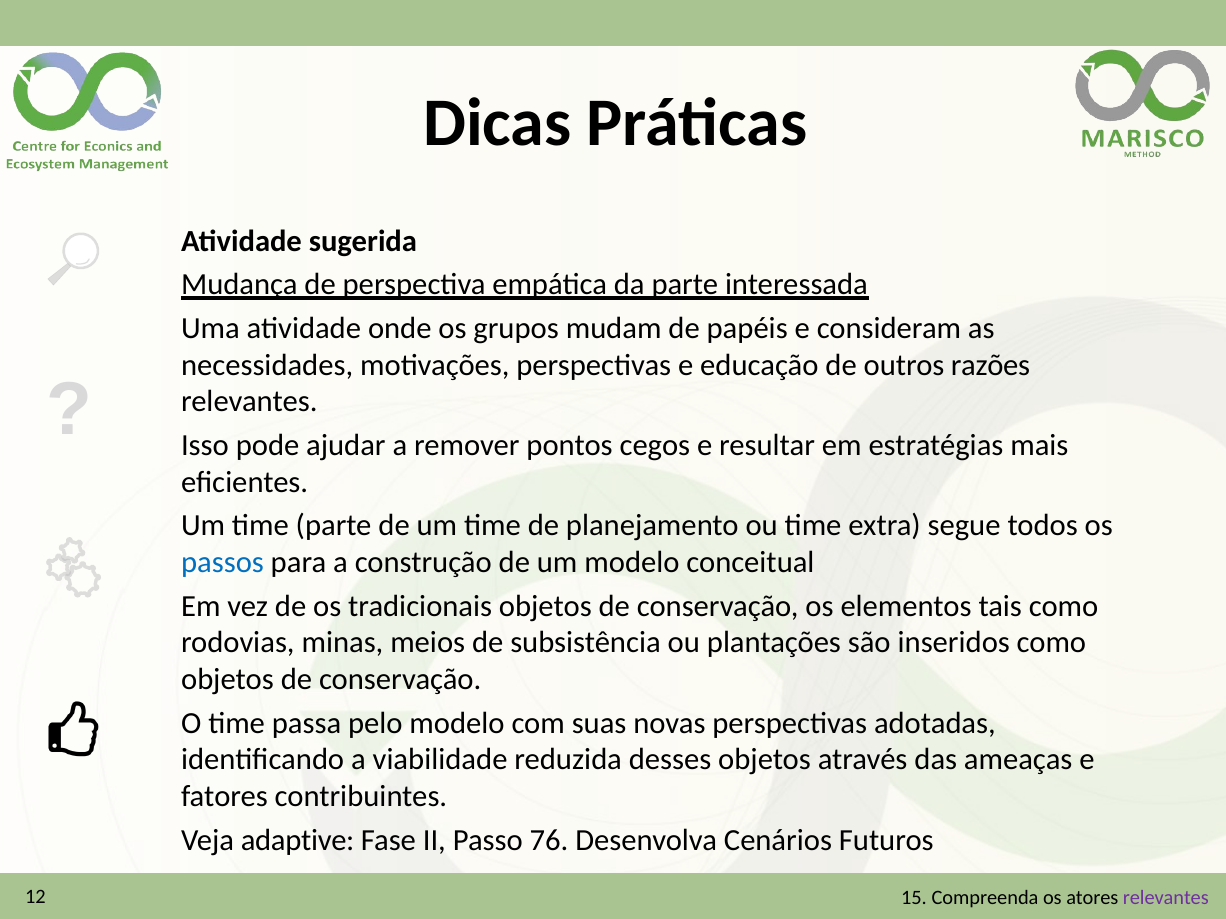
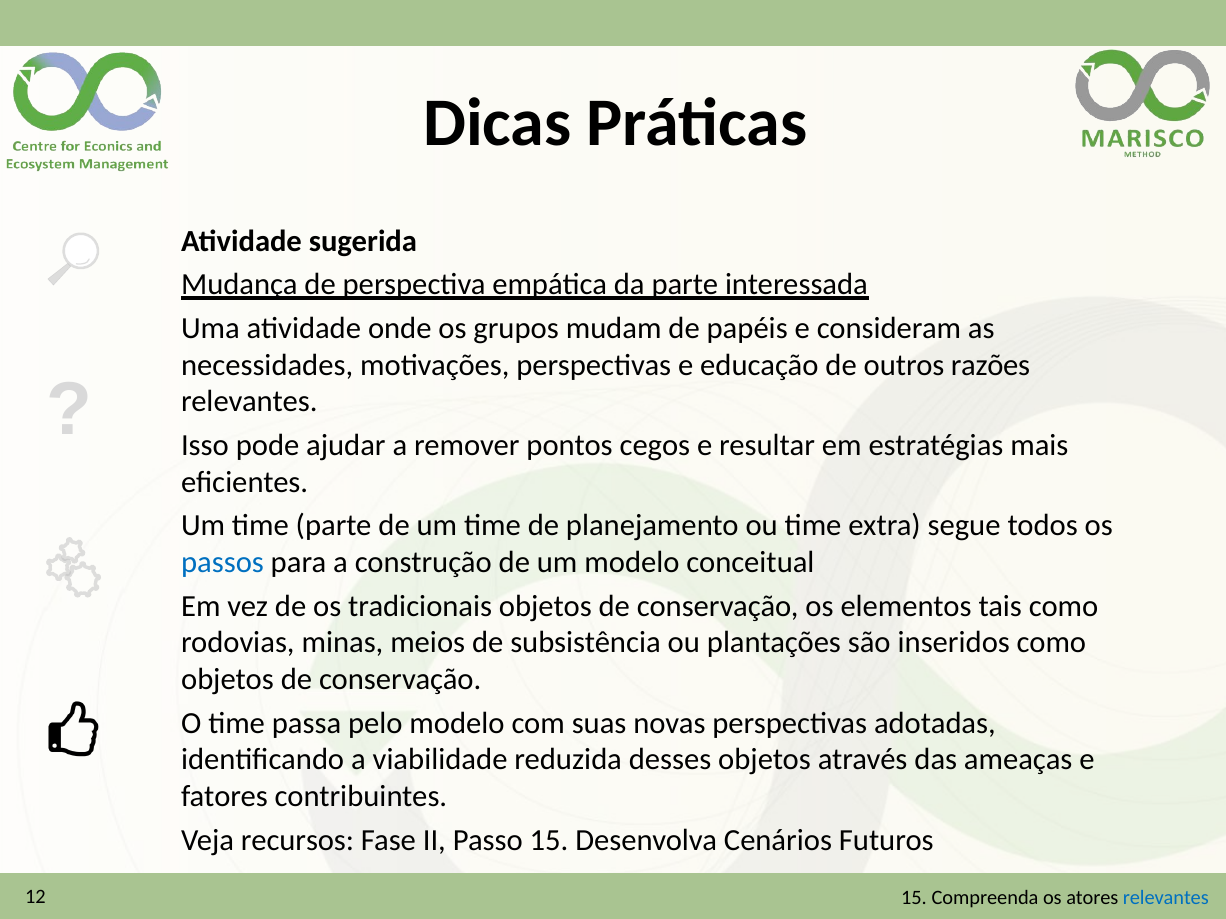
adaptive: adaptive -> recursos
Passo 76: 76 -> 15
relevantes at (1166, 898) colour: purple -> blue
